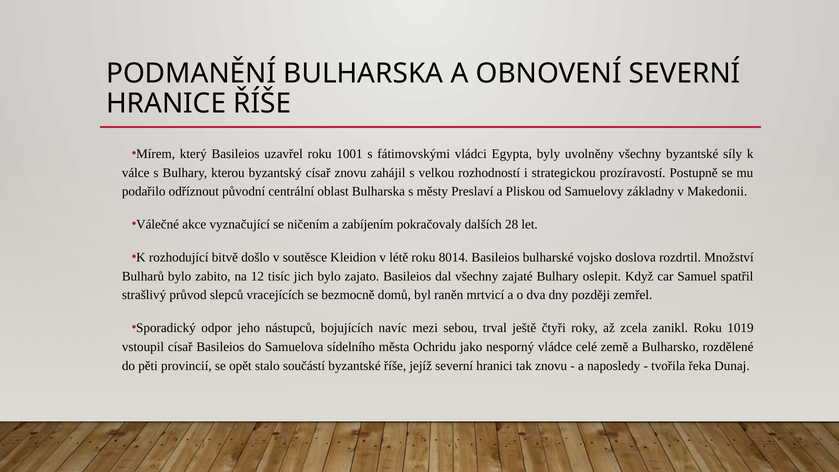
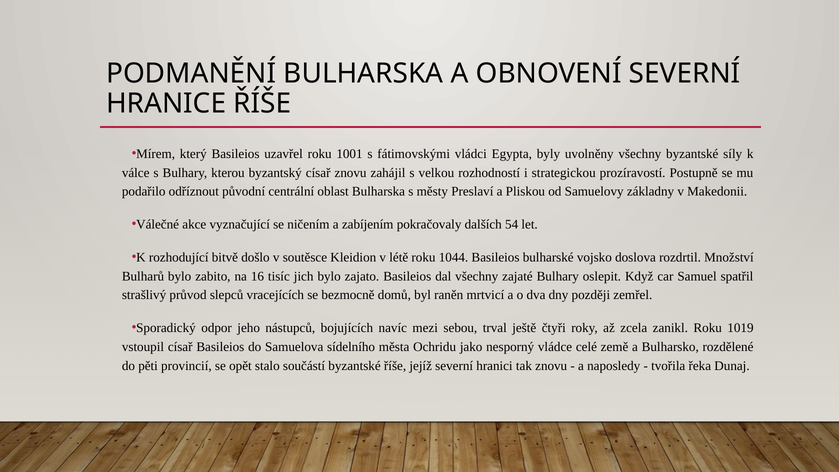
28: 28 -> 54
8014: 8014 -> 1044
12: 12 -> 16
